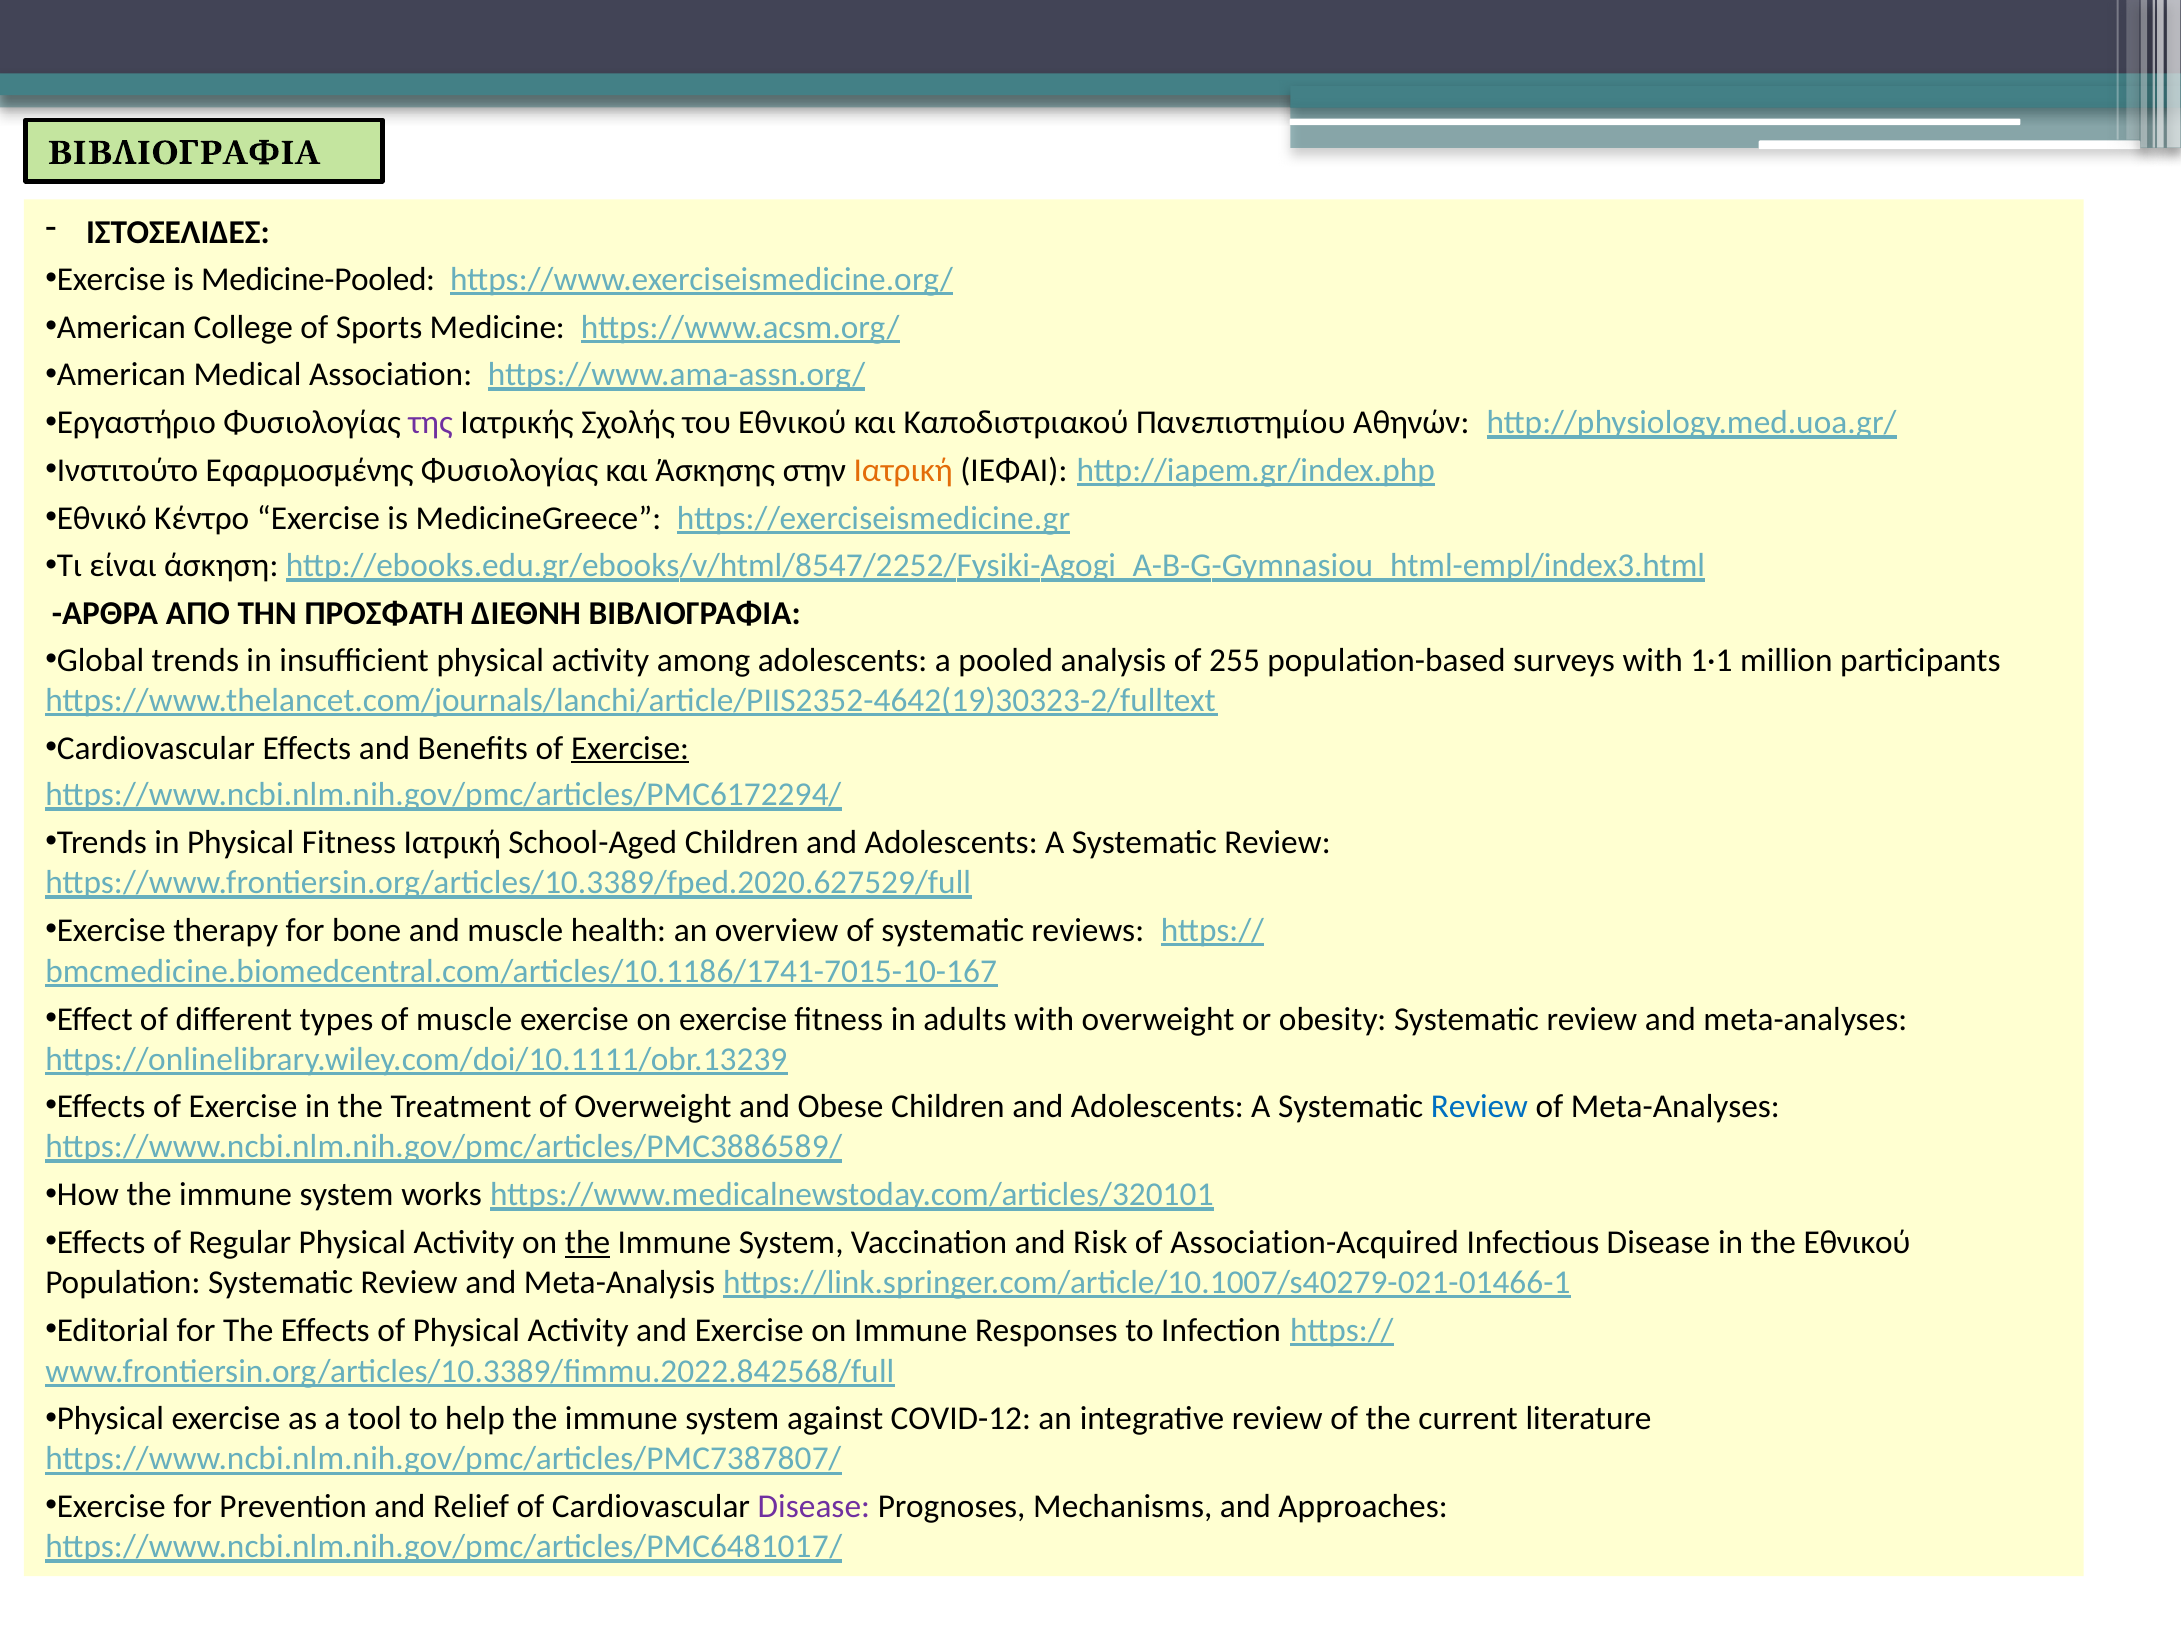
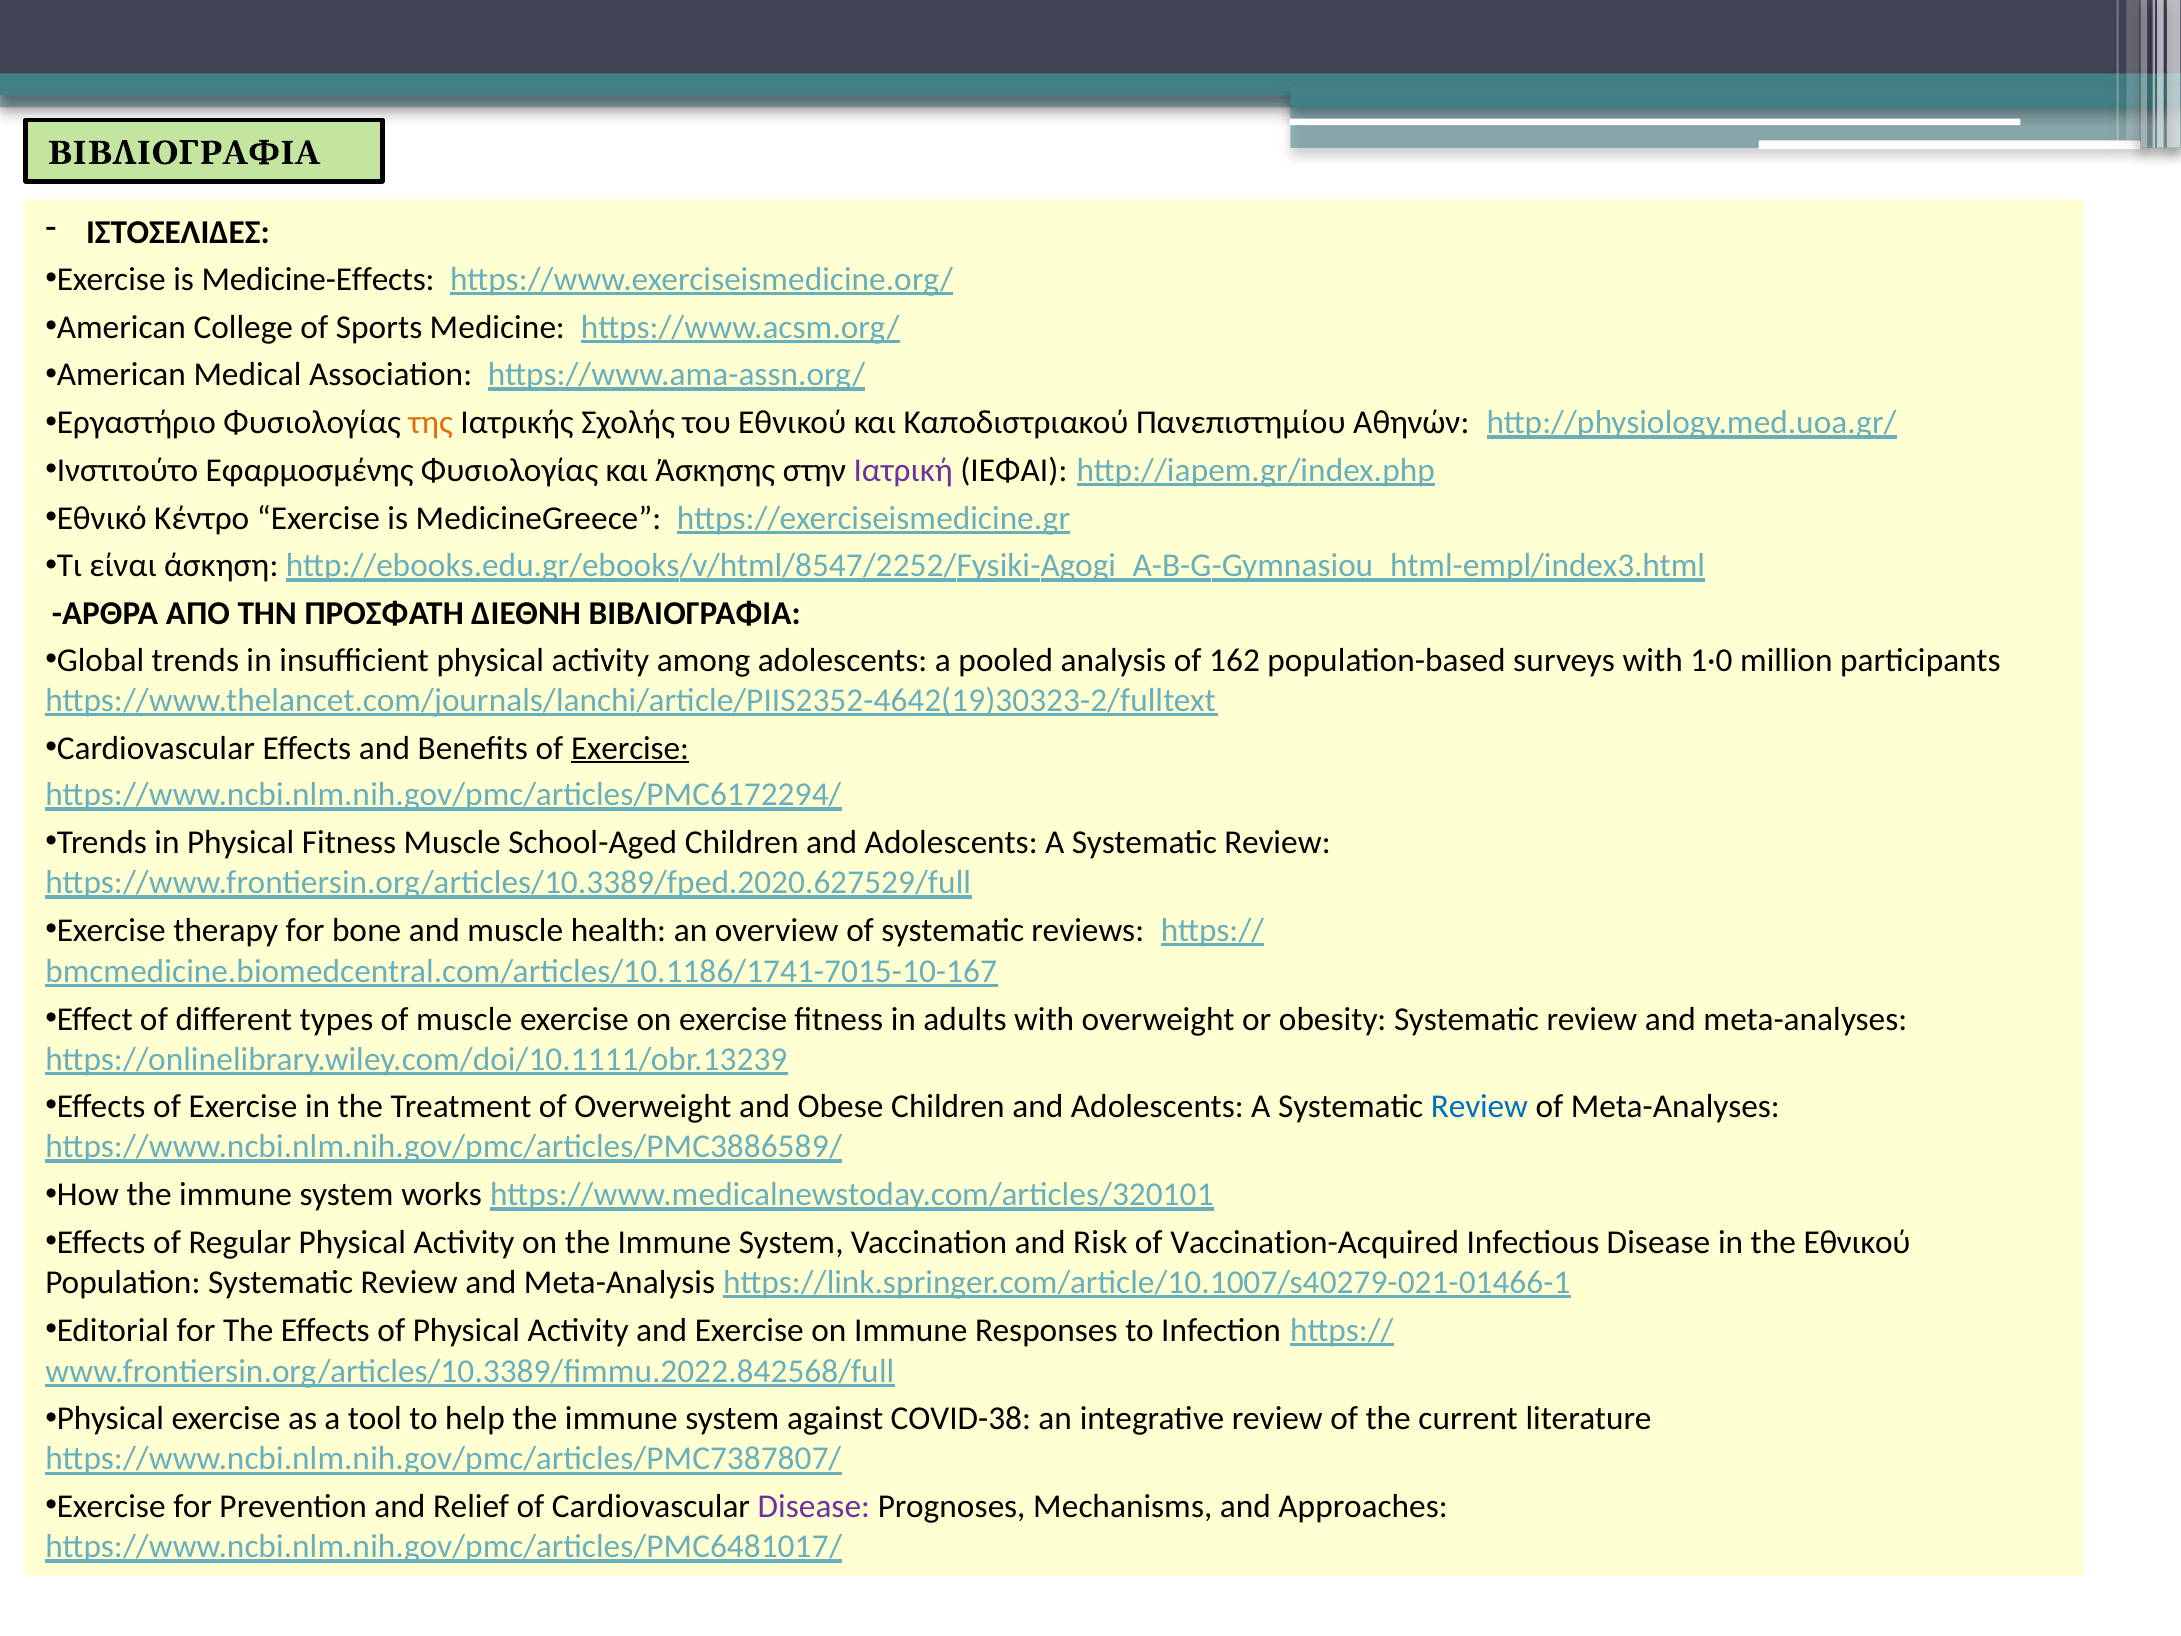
Medicine-Pooled: Medicine-Pooled -> Medicine-Effects
της colour: purple -> orange
Ιατρική at (903, 470) colour: orange -> purple
255: 255 -> 162
1·1: 1·1 -> 1·0
Fitness Ιατρική: Ιατρική -> Muscle
the at (588, 1242) underline: present -> none
Association-Acquired: Association-Acquired -> Vaccination-Acquired
COVID-12: COVID-12 -> COVID-38
